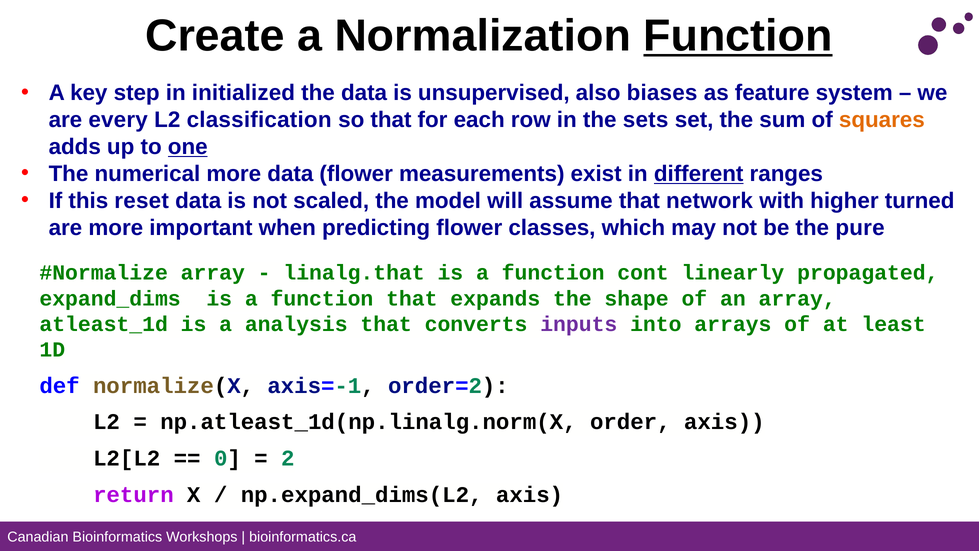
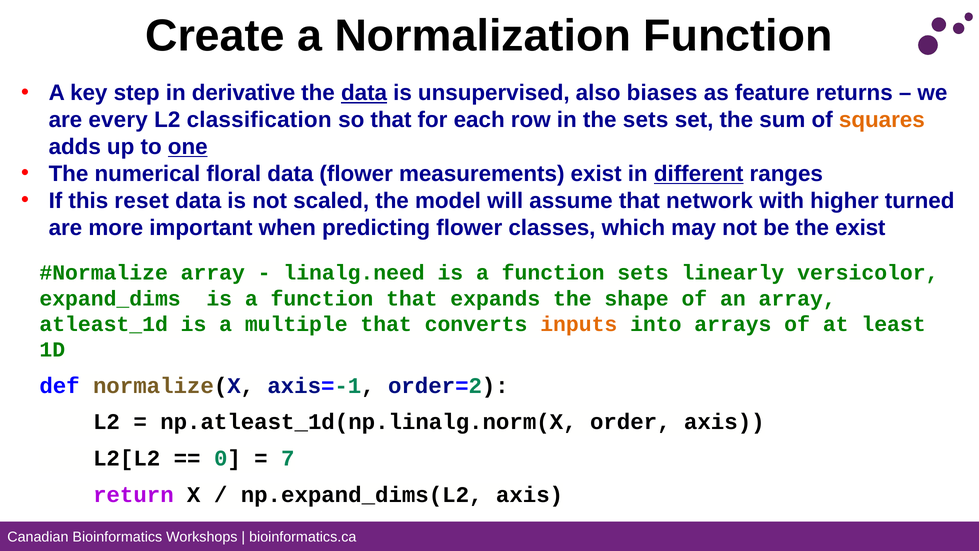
Function at (738, 36) underline: present -> none
initialized: initialized -> derivative
data at (364, 93) underline: none -> present
system: system -> returns
numerical more: more -> floral
the pure: pure -> exist
linalg.that: linalg.that -> linalg.need
function cont: cont -> sets
propagated: propagated -> versicolor
analysis: analysis -> multiple
inputs colour: purple -> orange
2: 2 -> 7
